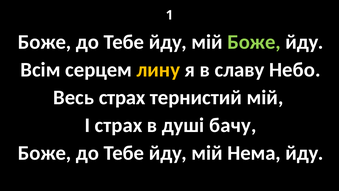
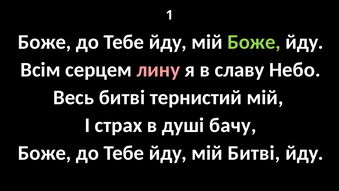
лину colour: yellow -> pink
Весь страх: страх -> битві
мій Нема: Нема -> Битві
